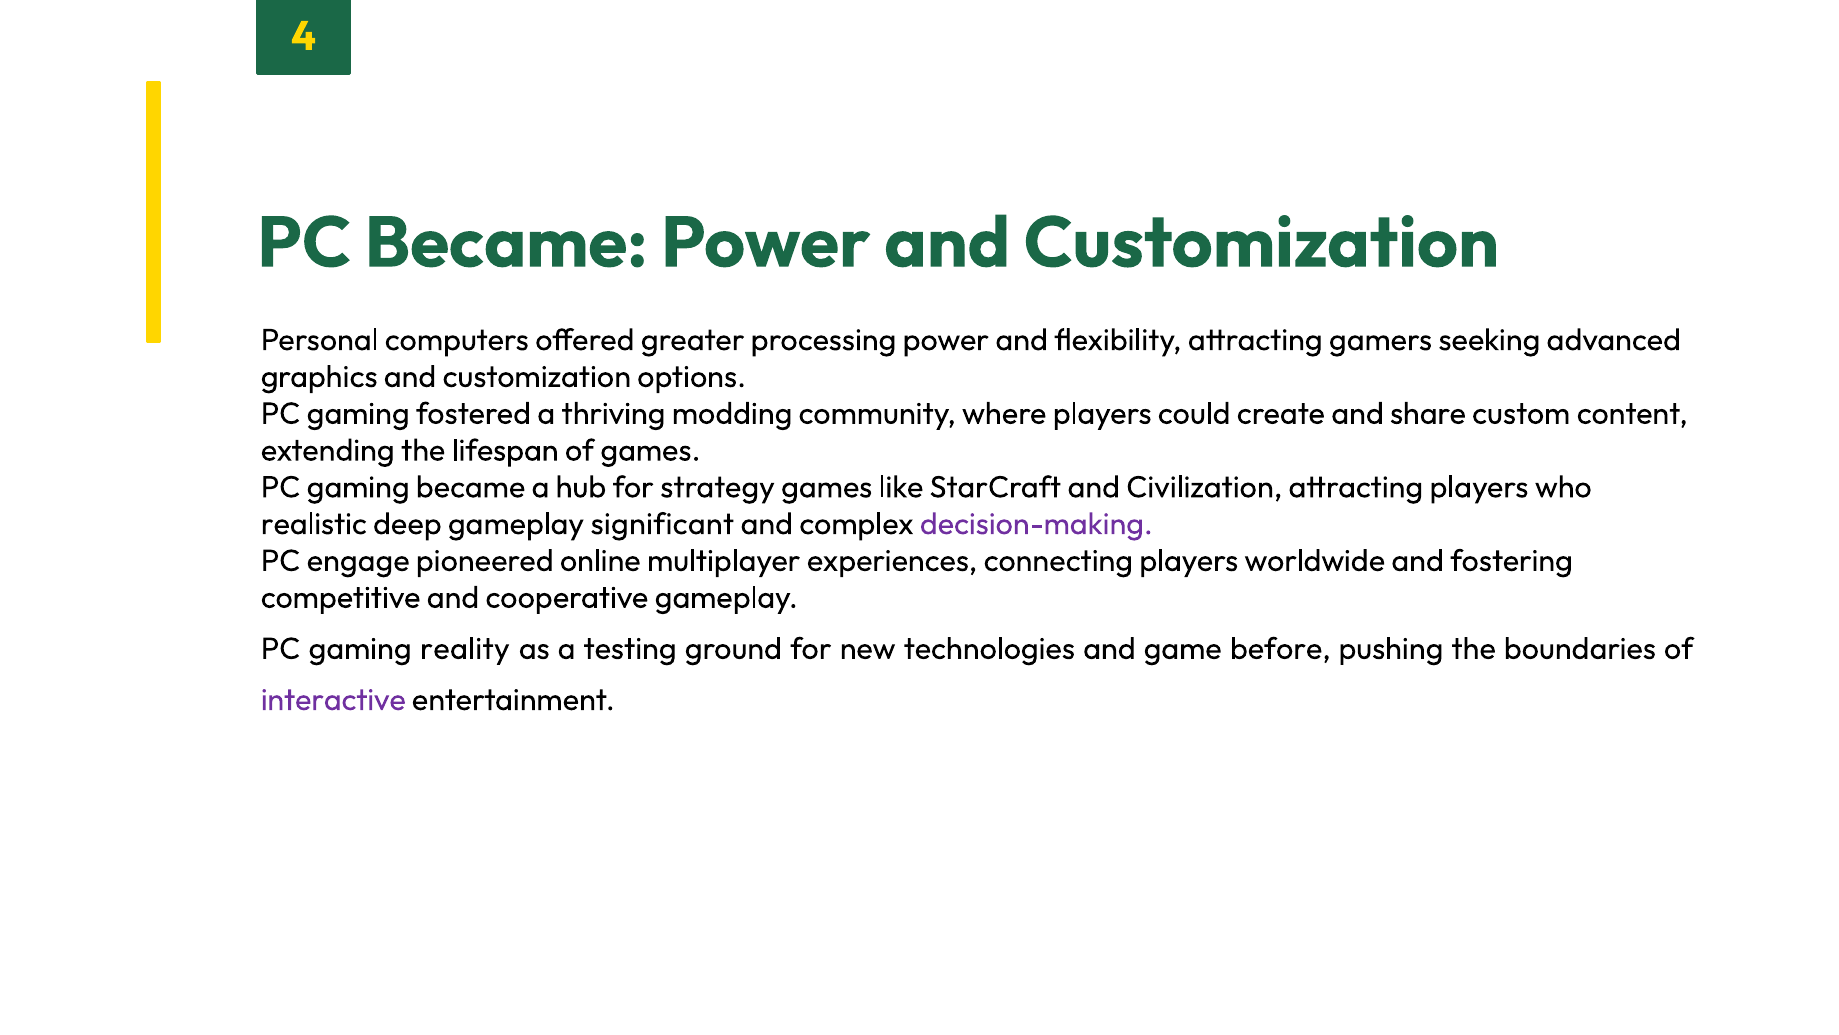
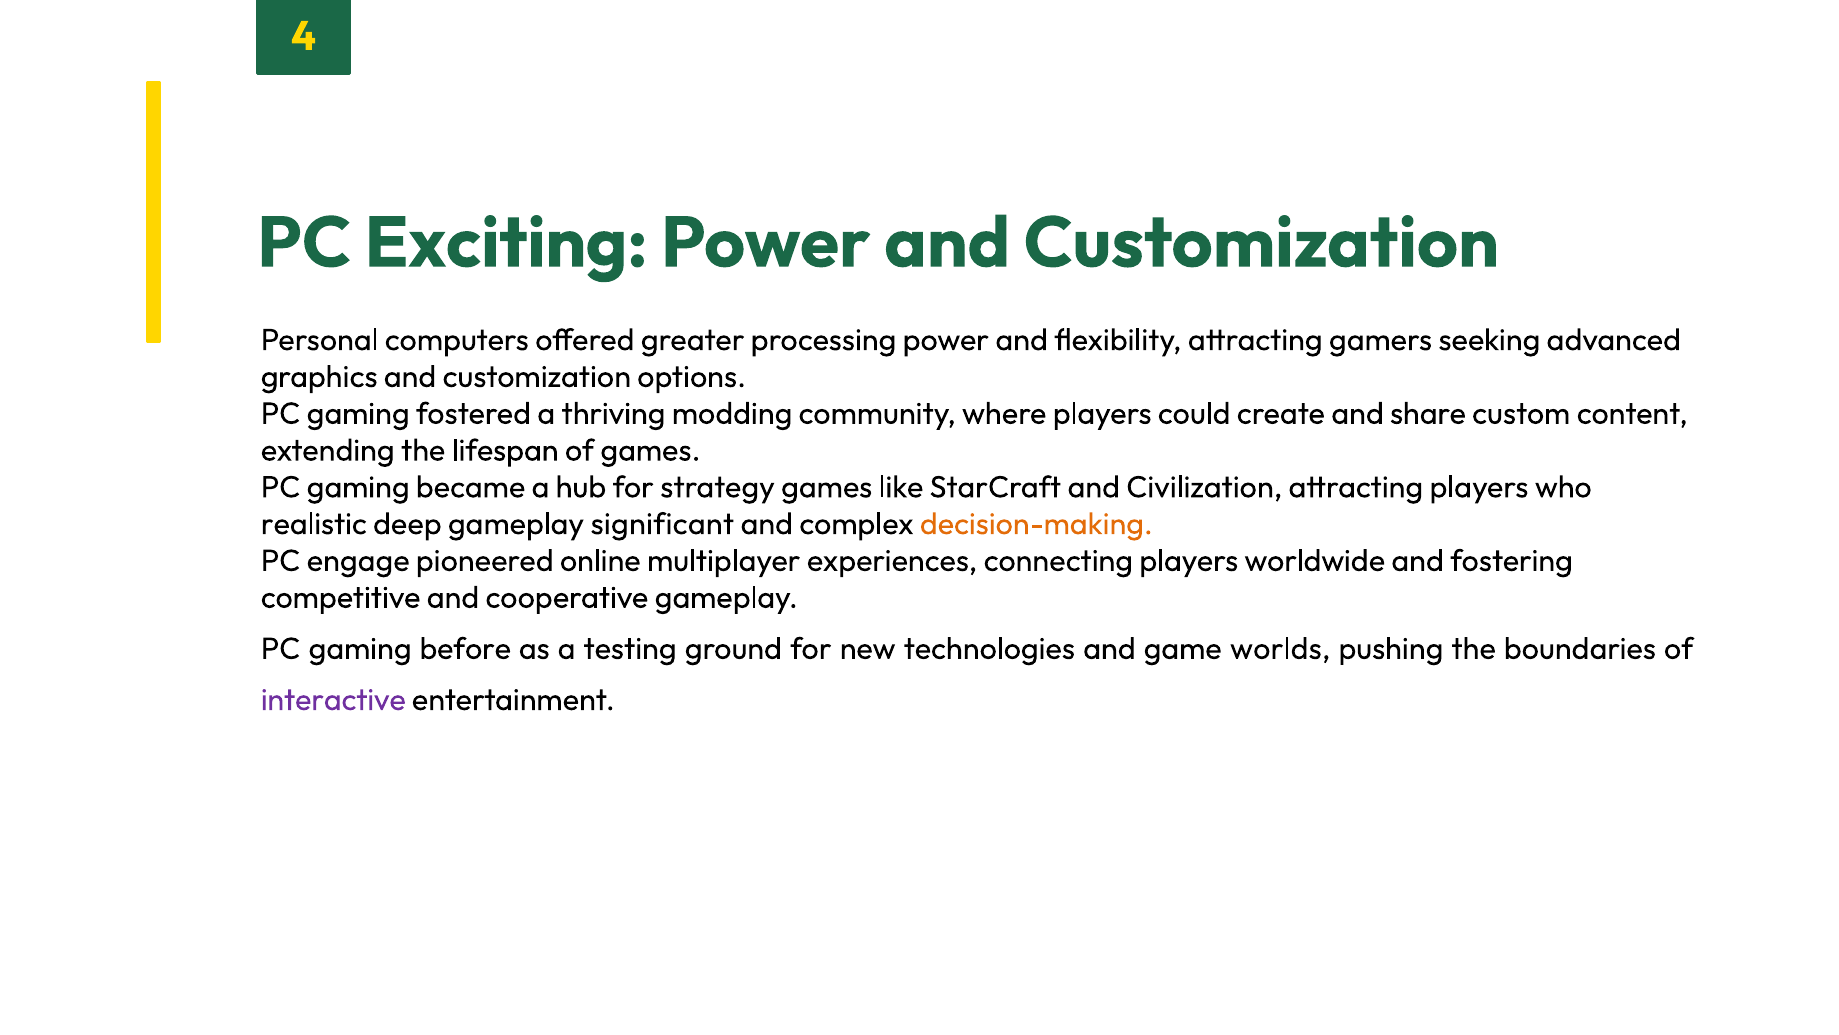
PC Became: Became -> Exciting
decision-making colour: purple -> orange
reality: reality -> before
before: before -> worlds
